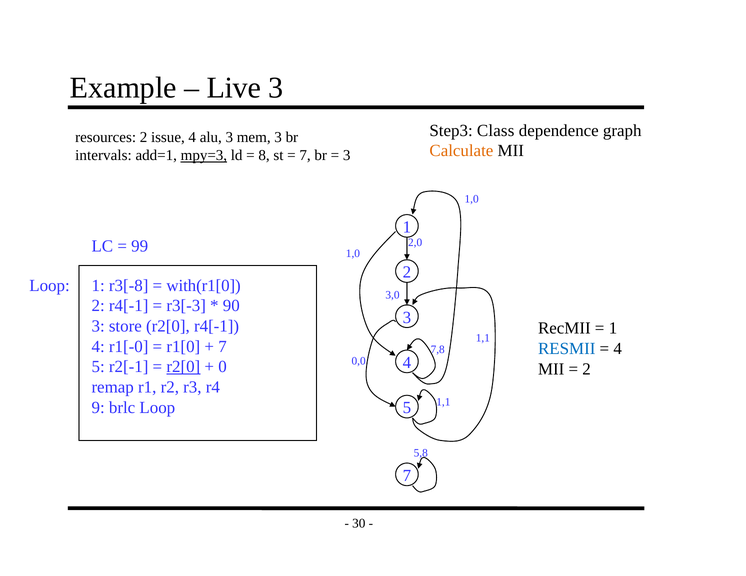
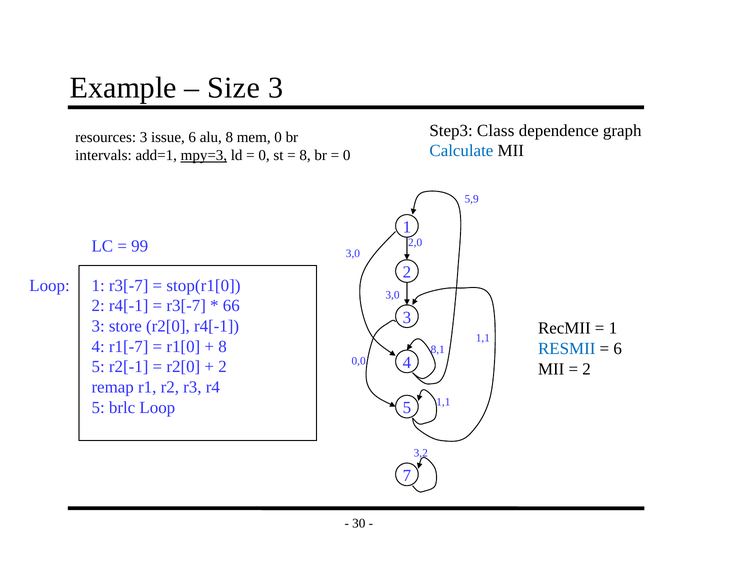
Live: Live -> Size
resources 2: 2 -> 3
issue 4: 4 -> 6
alu 3: 3 -> 8
mem 3: 3 -> 0
Calculate colour: orange -> blue
8 at (264, 156): 8 -> 0
7 at (305, 156): 7 -> 8
3 at (347, 156): 3 -> 0
1,0 at (472, 199): 1,0 -> 5,9
1,0 at (353, 254): 1,0 -> 3,0
1 r3[-8: r3[-8 -> r3[-7
with(r1[0: with(r1[0 -> stop(r1[0
r3[-3 at (186, 306): r3[-3 -> r3[-7
90: 90 -> 66
r1[-0: r1[-0 -> r1[-7
7 at (223, 347): 7 -> 8
4 at (618, 349): 4 -> 6
7,8: 7,8 -> 8,1
r2[0 at (183, 367) underline: present -> none
0 at (223, 367): 0 -> 2
9 at (98, 408): 9 -> 5
5,8: 5,8 -> 3,2
